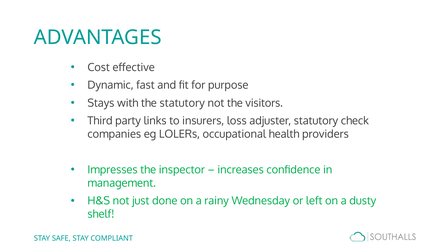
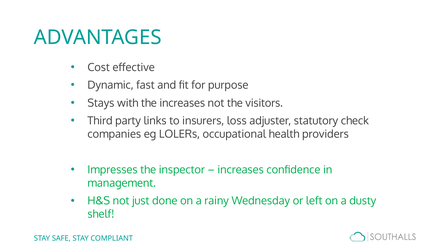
the statutory: statutory -> increases
